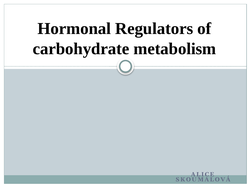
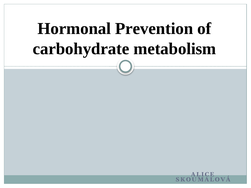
Regulators: Regulators -> Prevention
